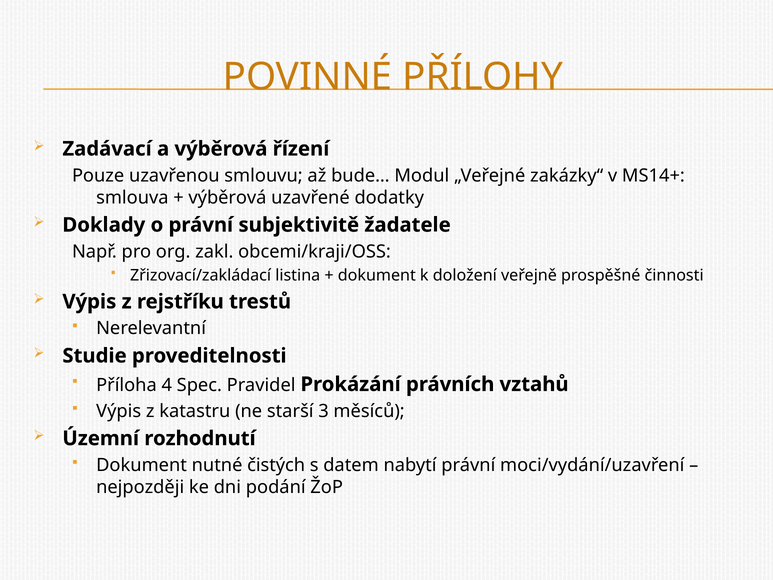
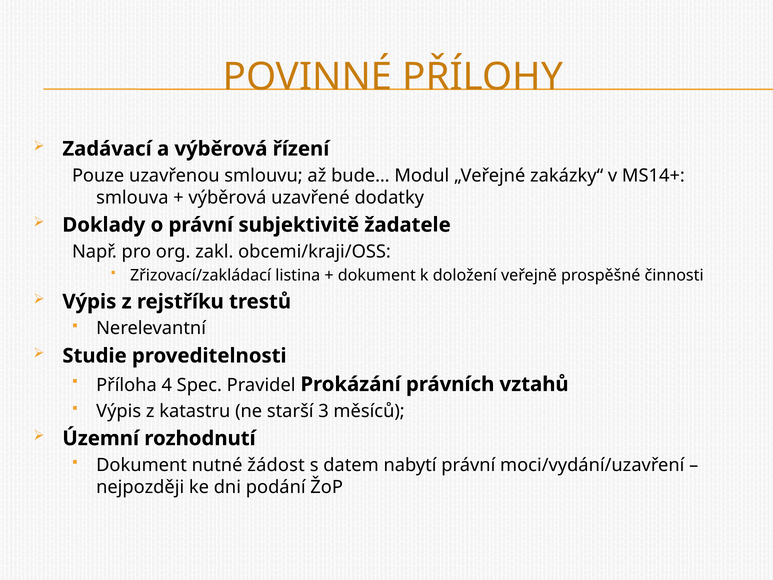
čistých: čistých -> žádost
